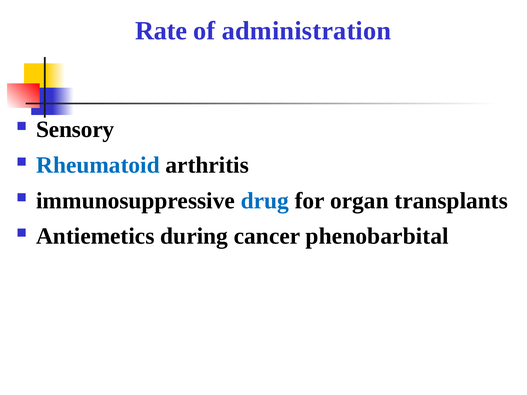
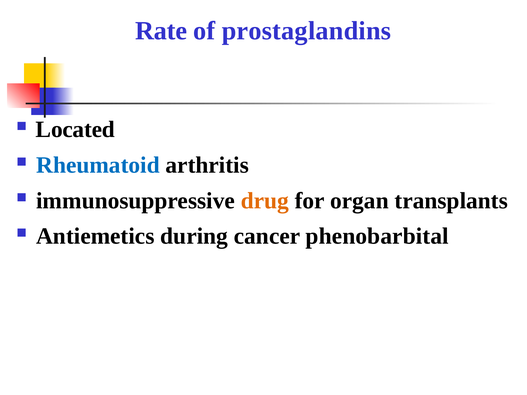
administration: administration -> prostaglandins
Sensory: Sensory -> Located
drug colour: blue -> orange
